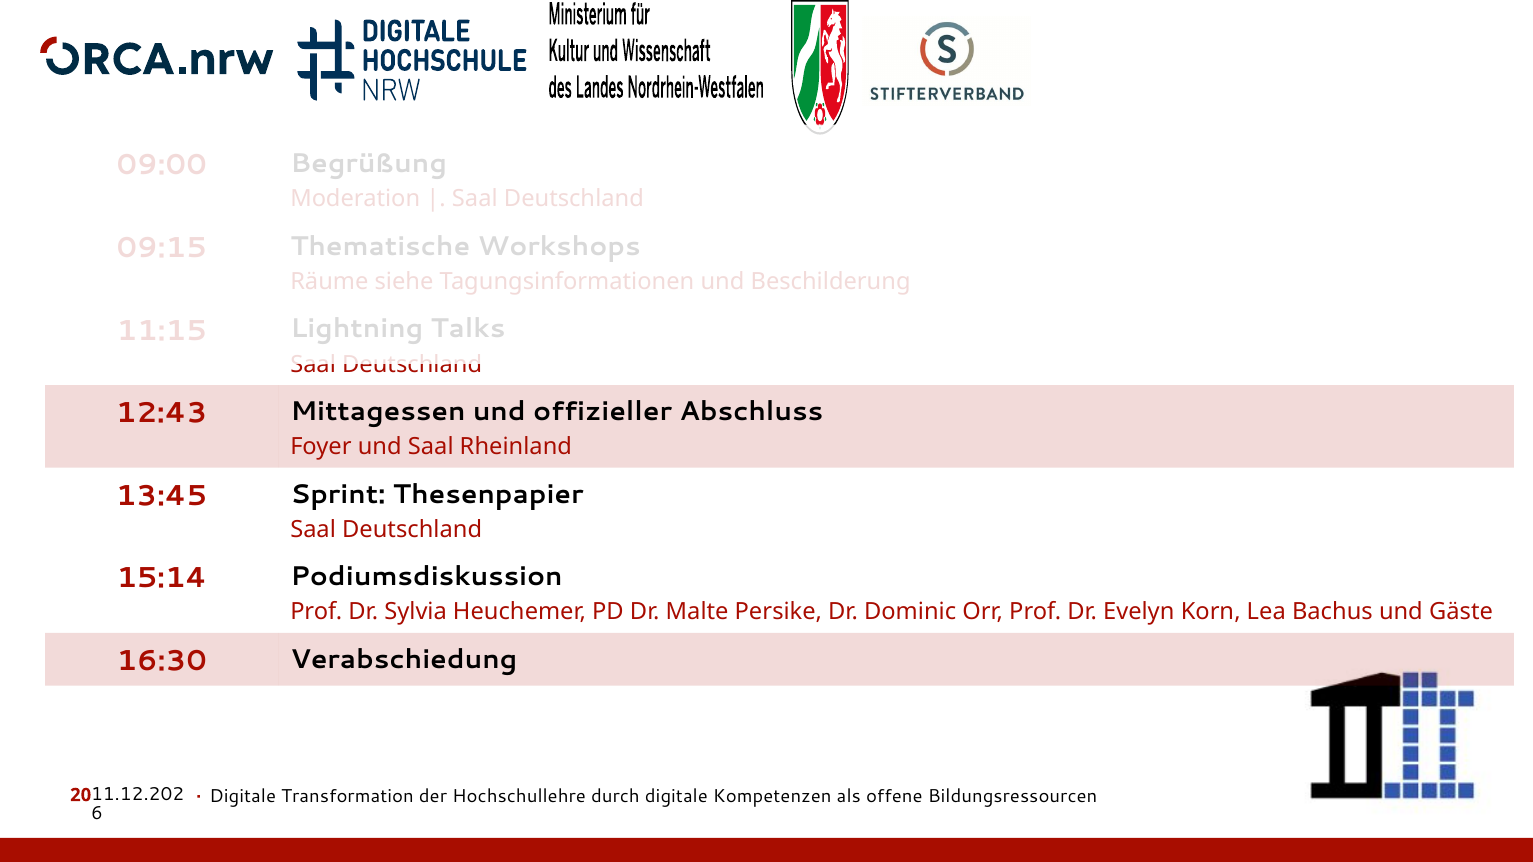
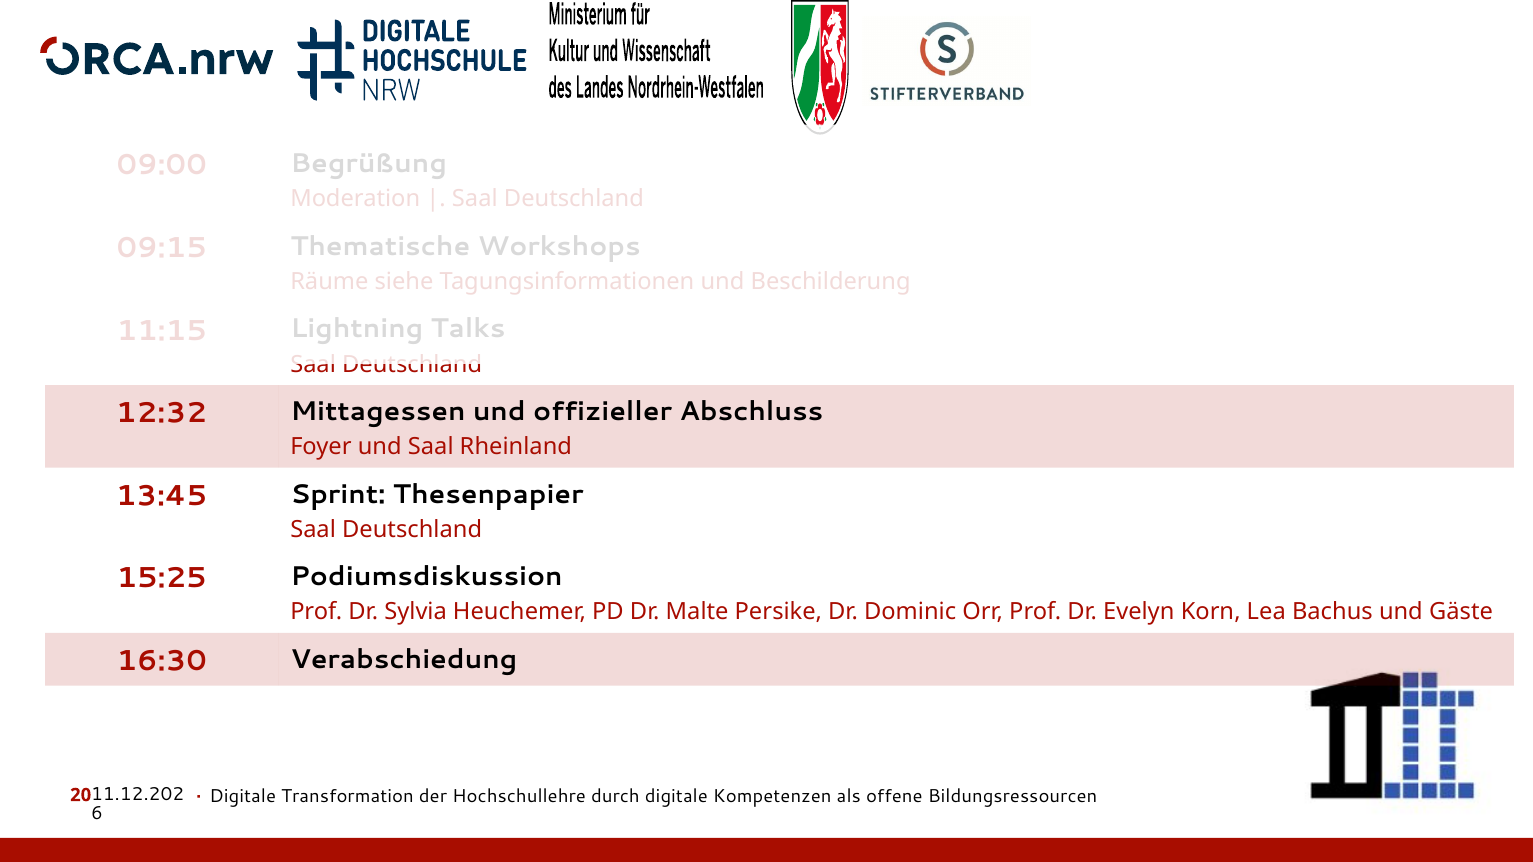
12:43: 12:43 -> 12:32
15:14: 15:14 -> 15:25
